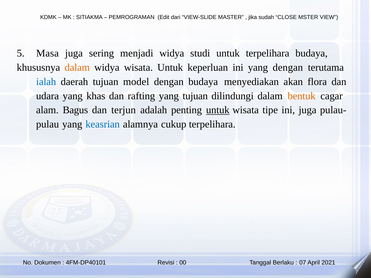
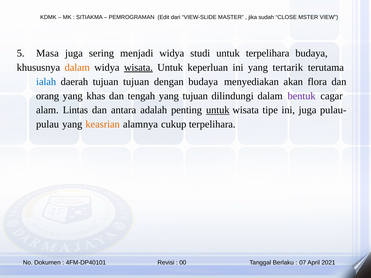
wisata at (138, 68) underline: none -> present
yang dengan: dengan -> tertarik
tujuan model: model -> tujuan
udara: udara -> orang
rafting: rafting -> tengah
bentuk colour: orange -> purple
Bagus: Bagus -> Lintas
terjun: terjun -> antara
keasrian colour: blue -> orange
